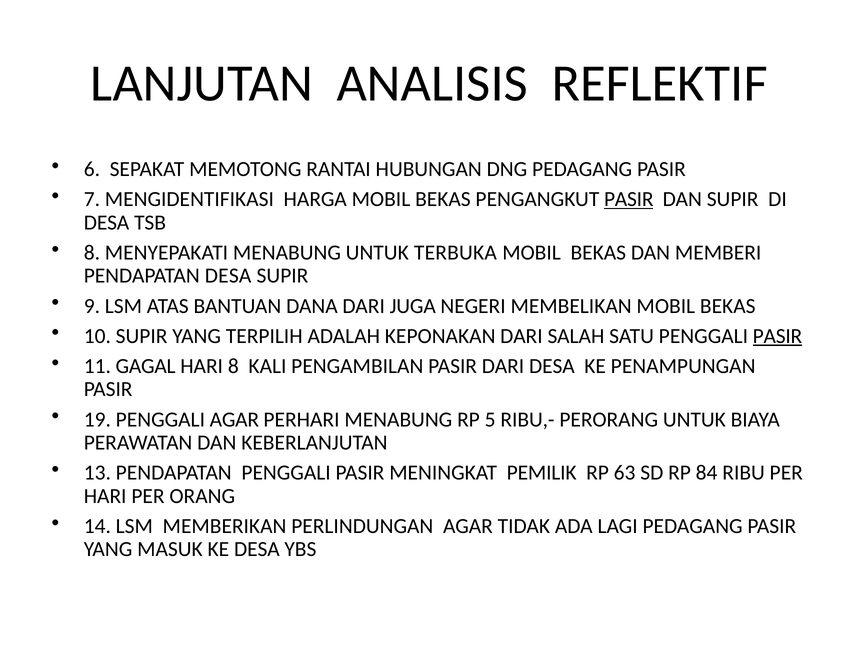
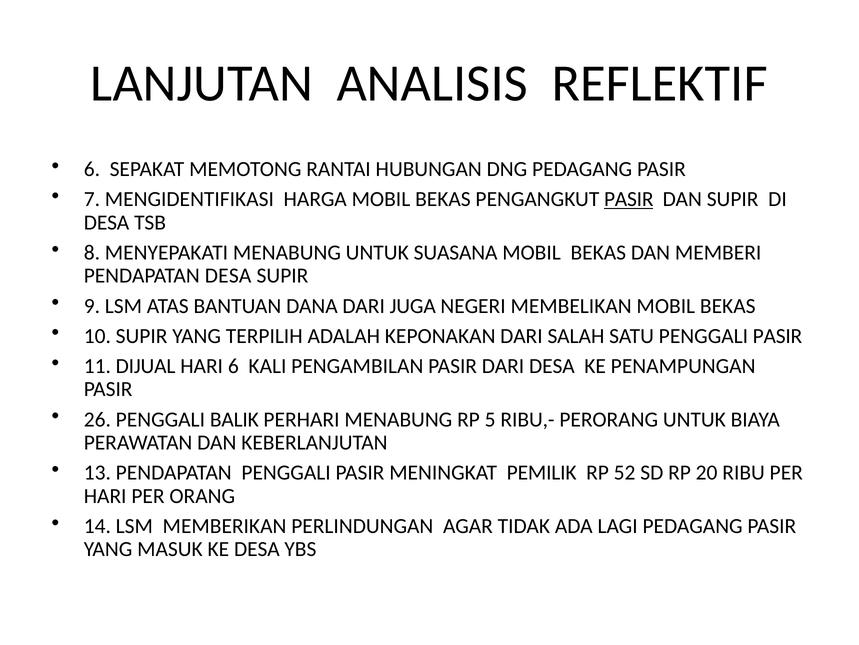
TERBUKA: TERBUKA -> SUASANA
PASIR at (777, 336) underline: present -> none
GAGAL: GAGAL -> DIJUAL
HARI 8: 8 -> 6
19: 19 -> 26
PENGGALI AGAR: AGAR -> BALIK
63: 63 -> 52
84: 84 -> 20
